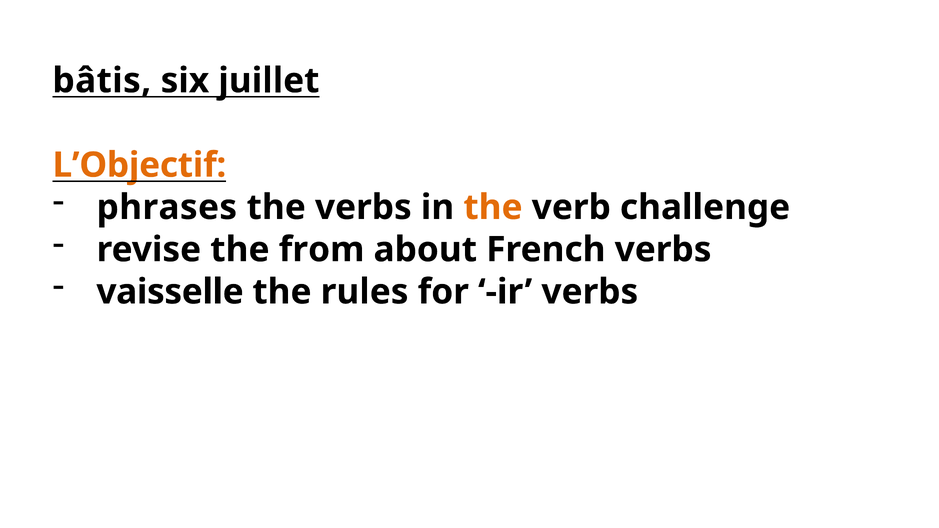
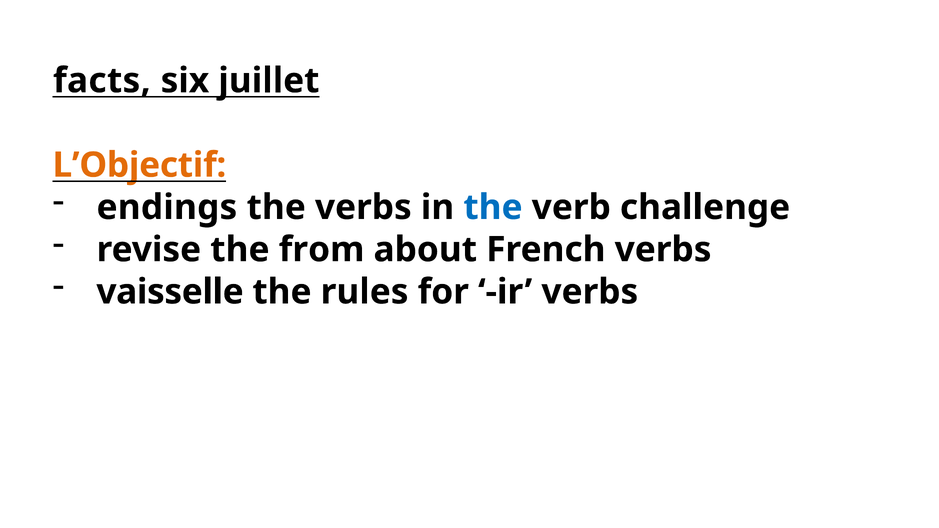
bâtis: bâtis -> facts
phrases: phrases -> endings
the at (493, 207) colour: orange -> blue
